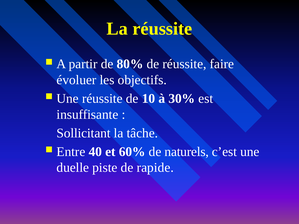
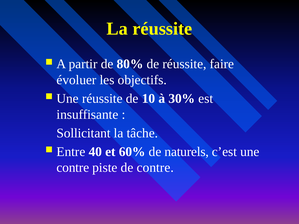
duelle at (73, 168): duelle -> contre
de rapide: rapide -> contre
